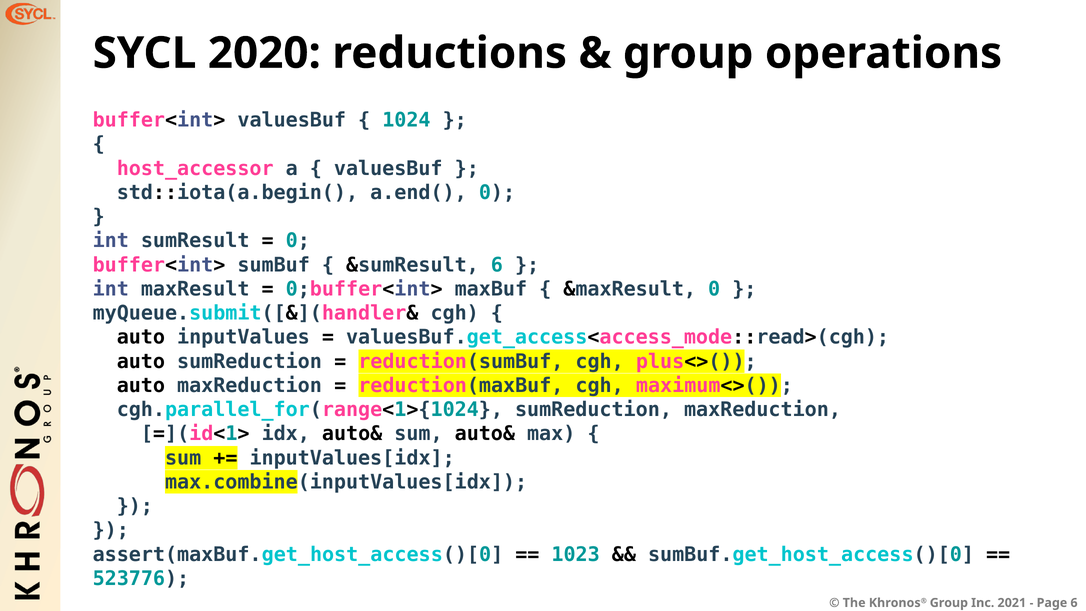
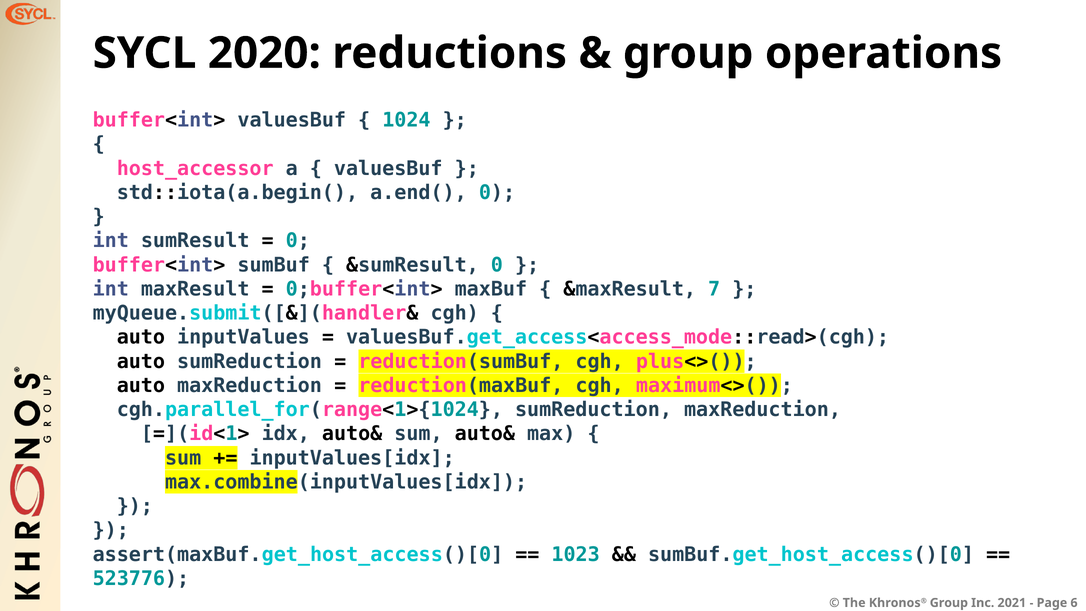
&sumResult 6: 6 -> 0
&maxResult 0: 0 -> 7
